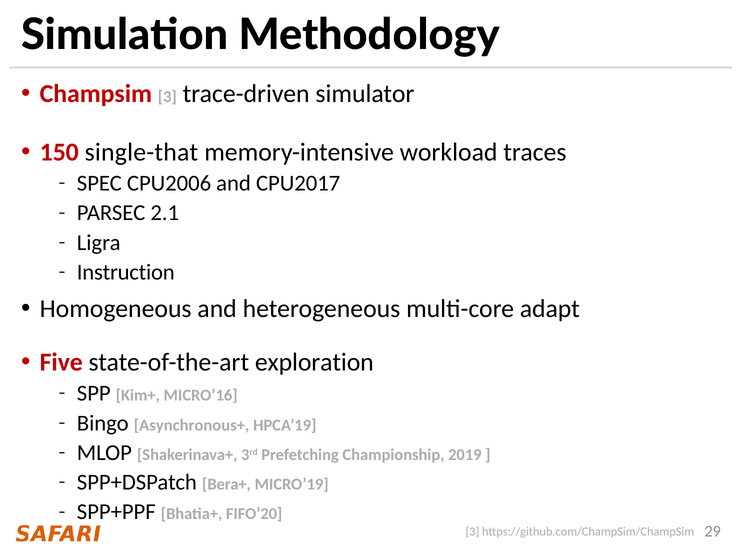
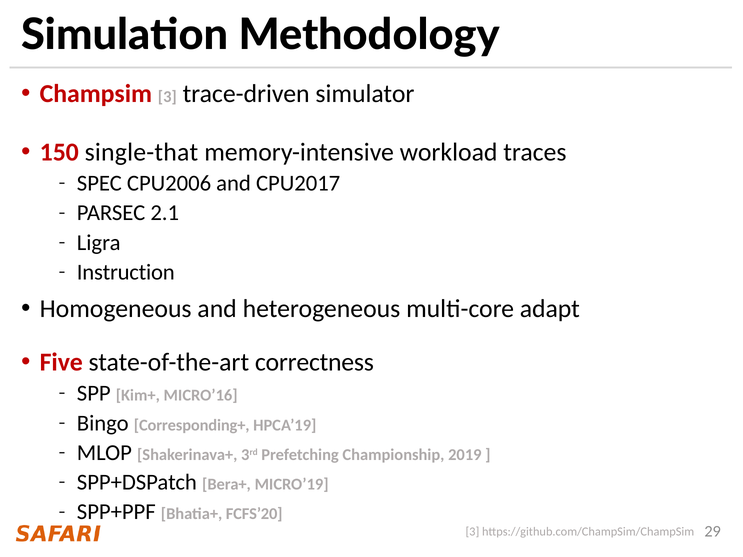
exploration: exploration -> correctness
Asynchronous+: Asynchronous+ -> Corresponding+
FIFO’20: FIFO’20 -> FCFS’20
